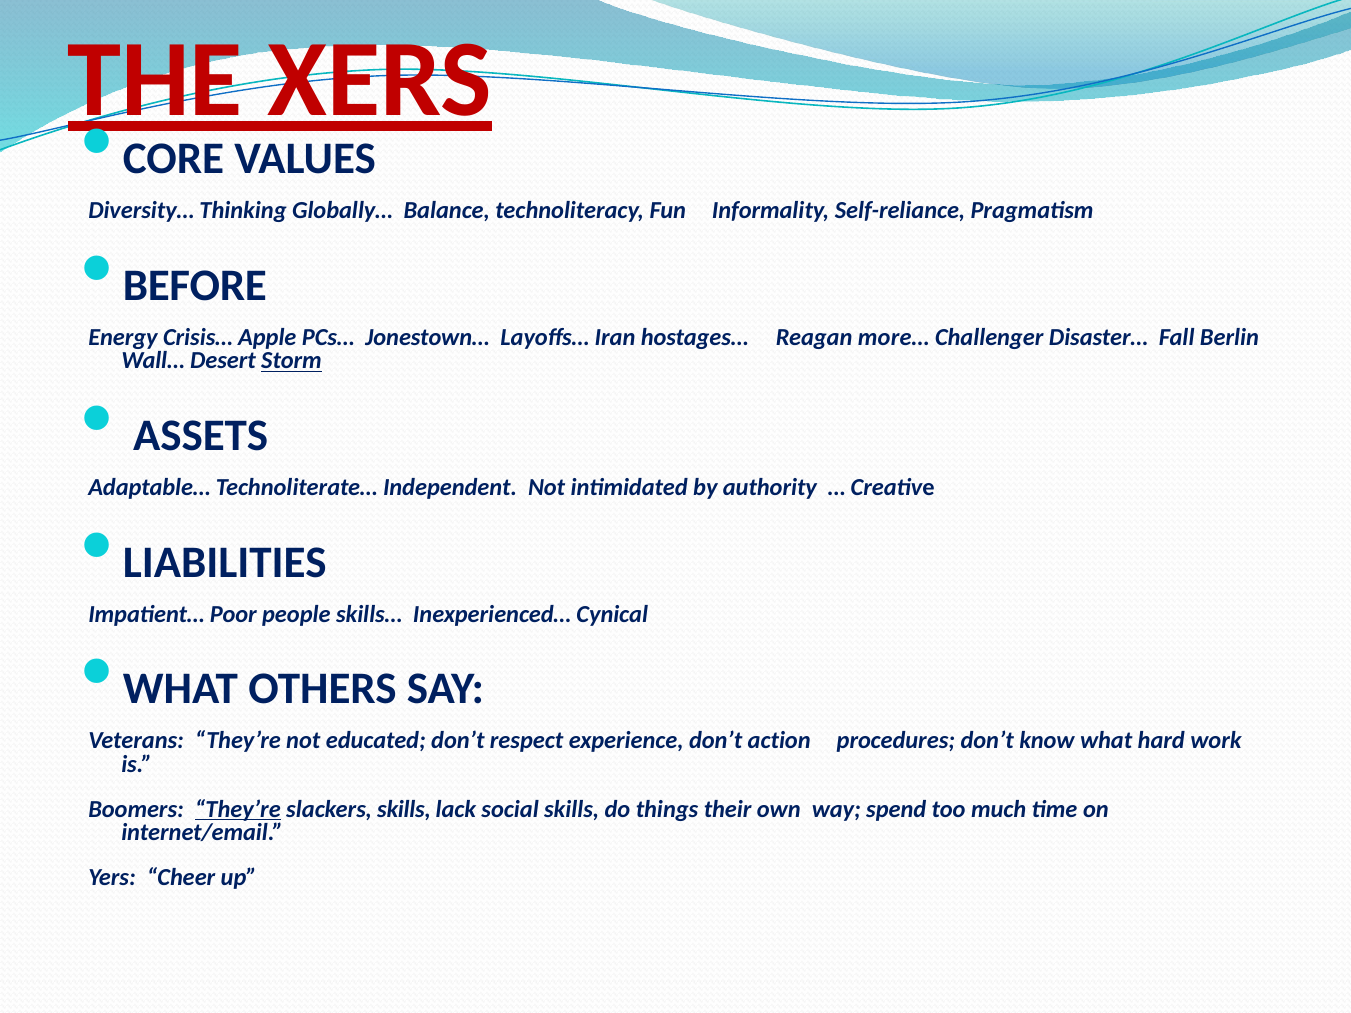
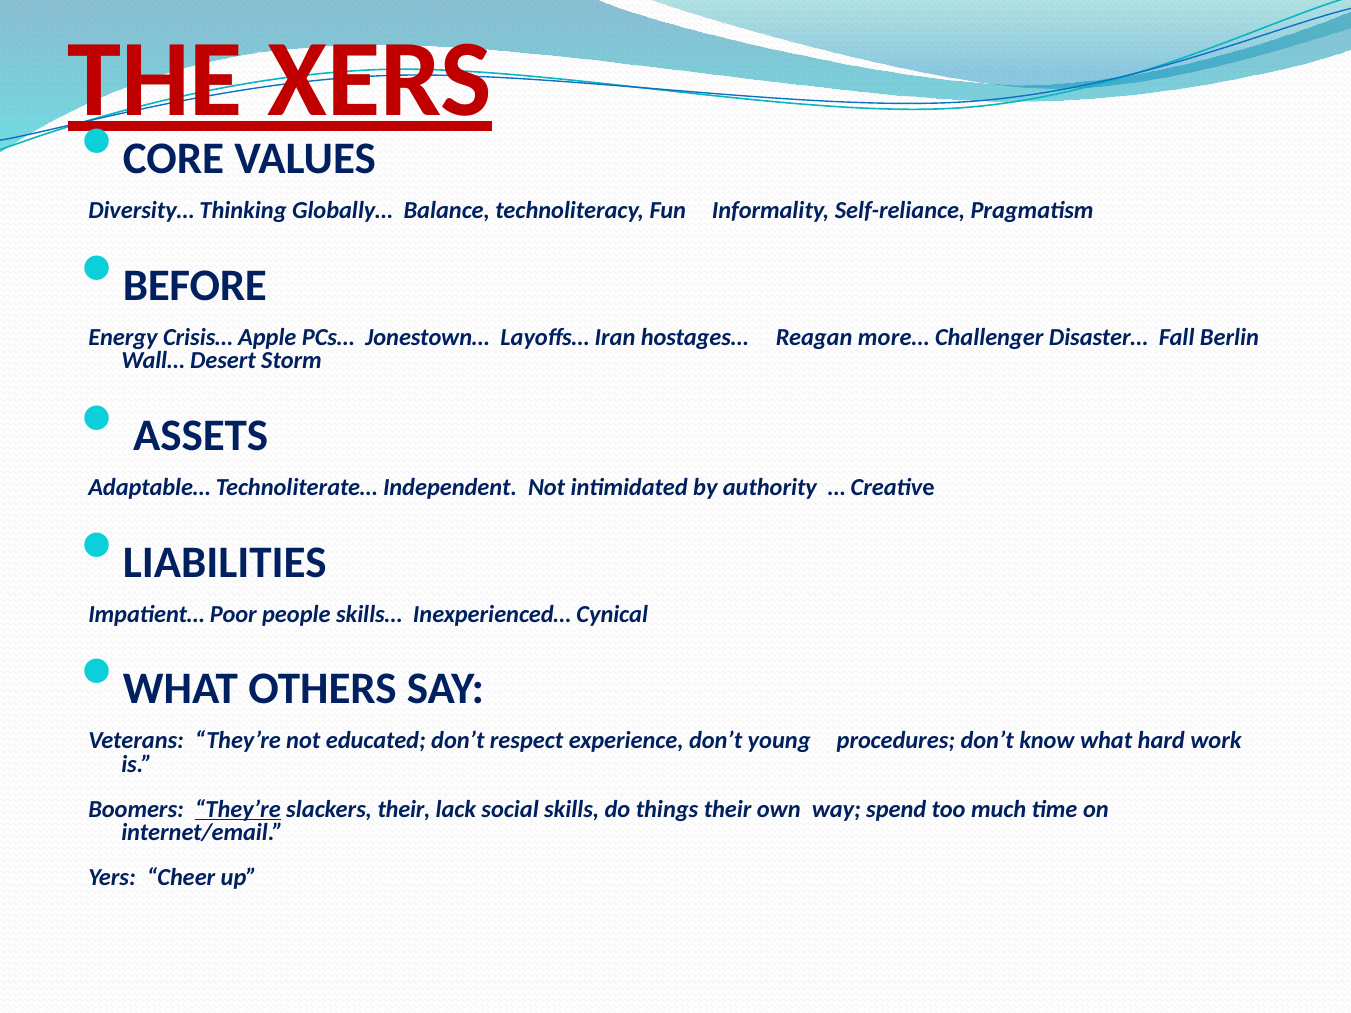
Storm underline: present -> none
action: action -> young
slackers skills: skills -> their
